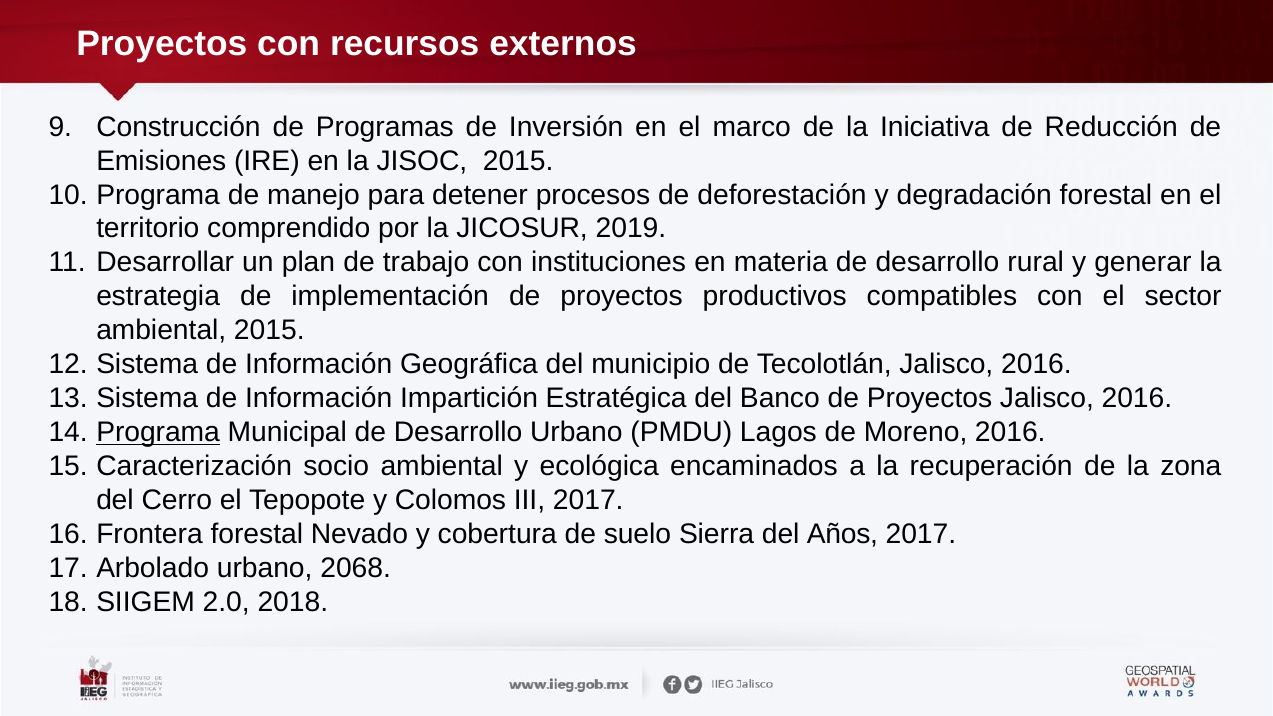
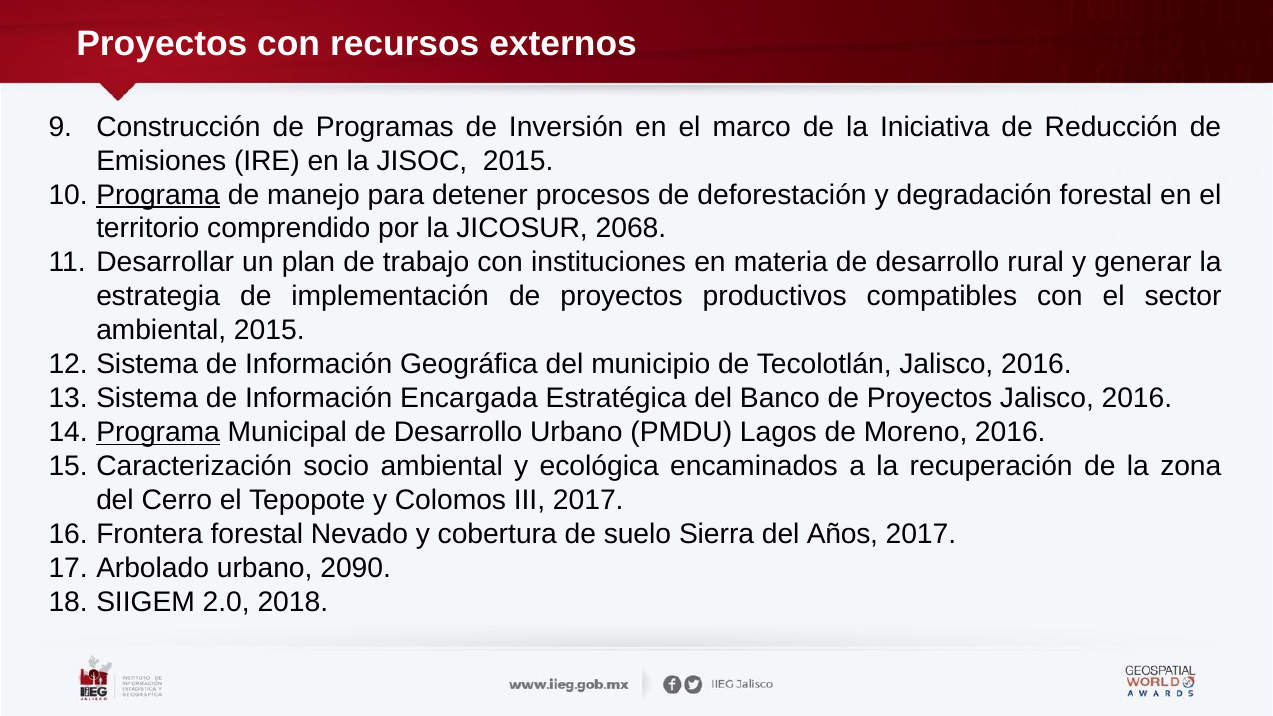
Programa at (158, 195) underline: none -> present
2019: 2019 -> 2068
Impartición: Impartición -> Encargada
2068: 2068 -> 2090
